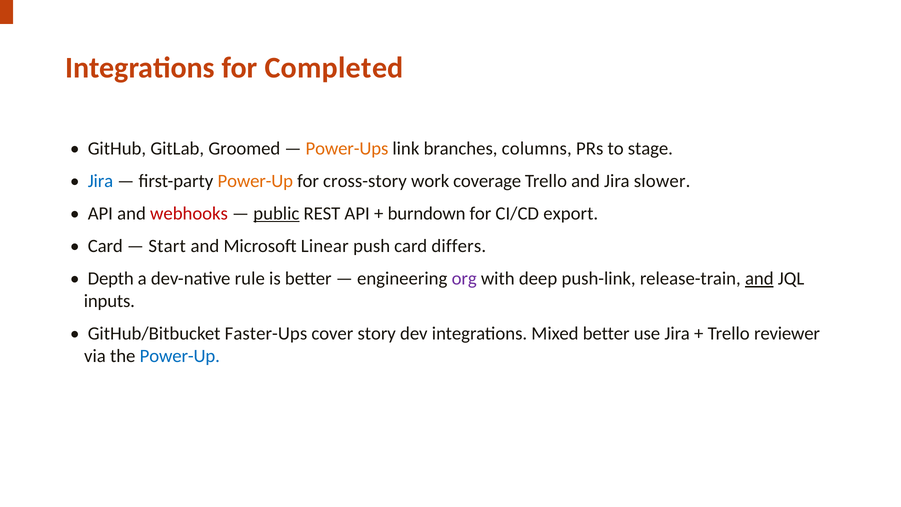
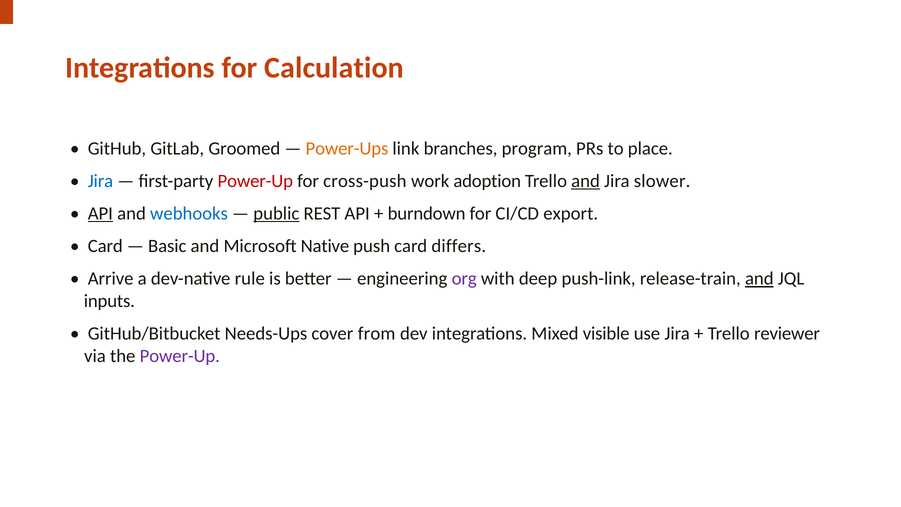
Completed: Completed -> Calculation
columns: columns -> program
stage: stage -> place
Power-Up at (255, 181) colour: orange -> red
cross-story: cross-story -> cross-push
coverage: coverage -> adoption
and at (586, 181) underline: none -> present
API at (100, 213) underline: none -> present
webhooks colour: red -> blue
Start: Start -> Basic
Linear: Linear -> Native
Depth: Depth -> Arrive
Faster-Ups: Faster-Ups -> Needs-Ups
story: story -> from
Mixed better: better -> visible
Power-Up at (180, 356) colour: blue -> purple
